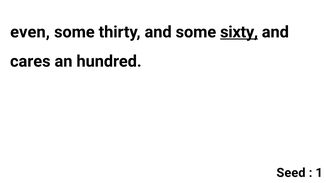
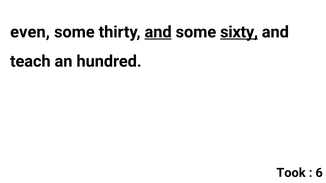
and at (158, 32) underline: none -> present
cares: cares -> teach
Seed: Seed -> Took
1: 1 -> 6
